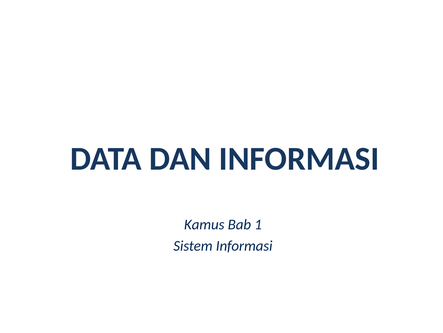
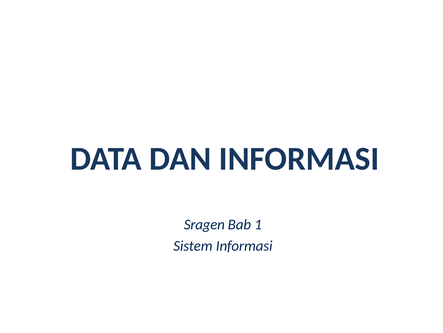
Kamus: Kamus -> Sragen
